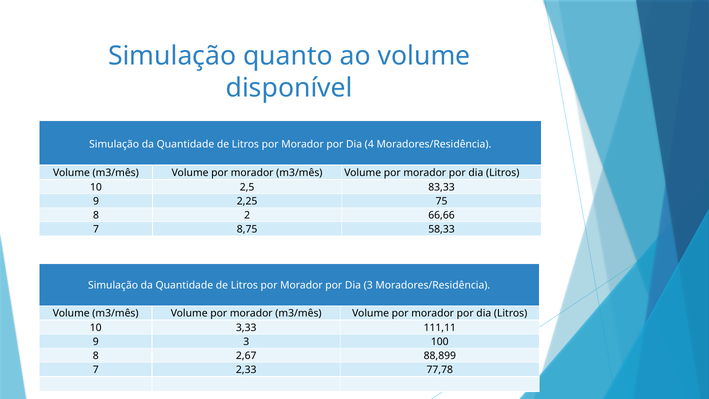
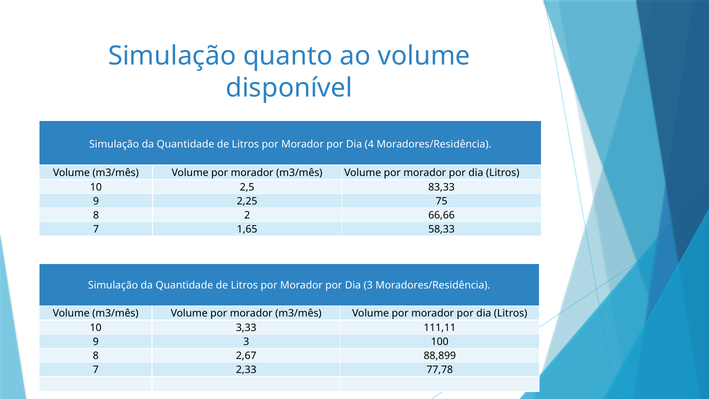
8,75: 8,75 -> 1,65
